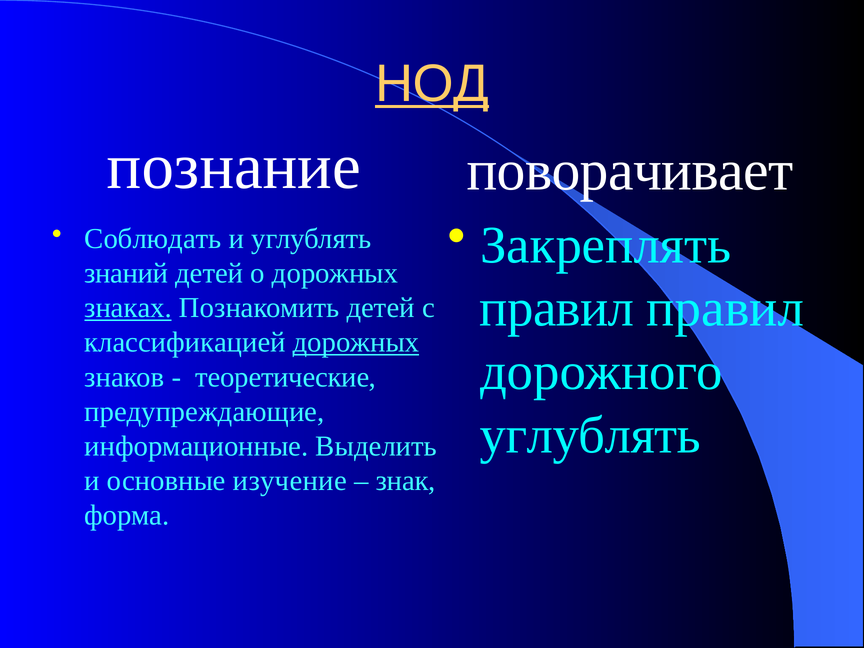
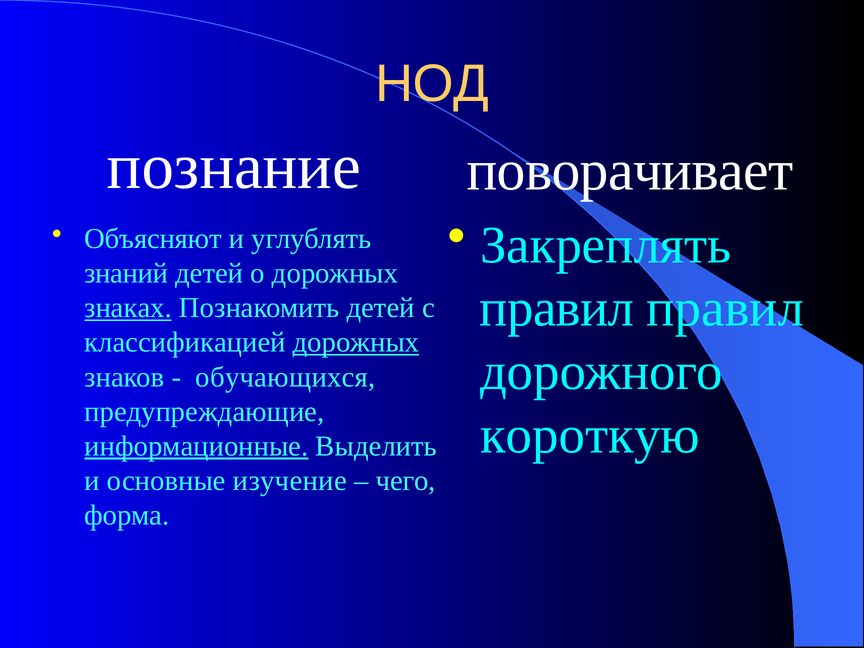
НОД underline: present -> none
Соблюдать: Соблюдать -> Объясняют
теоретические: теоретические -> обучающихся
углублять at (590, 435): углублять -> короткую
информационные underline: none -> present
знак: знак -> чего
